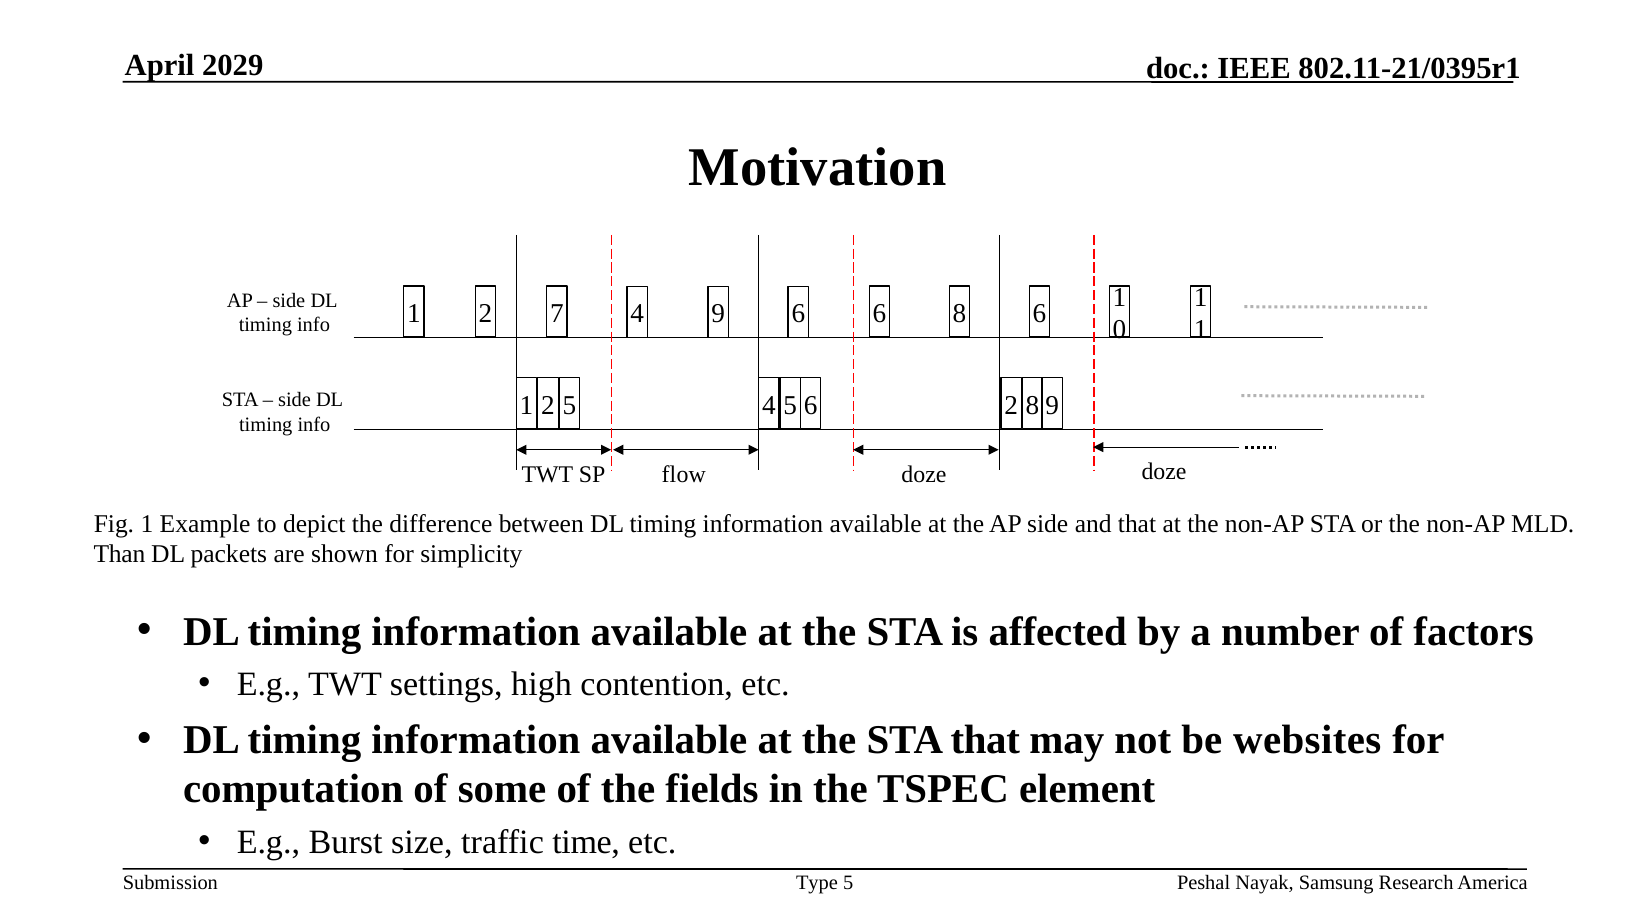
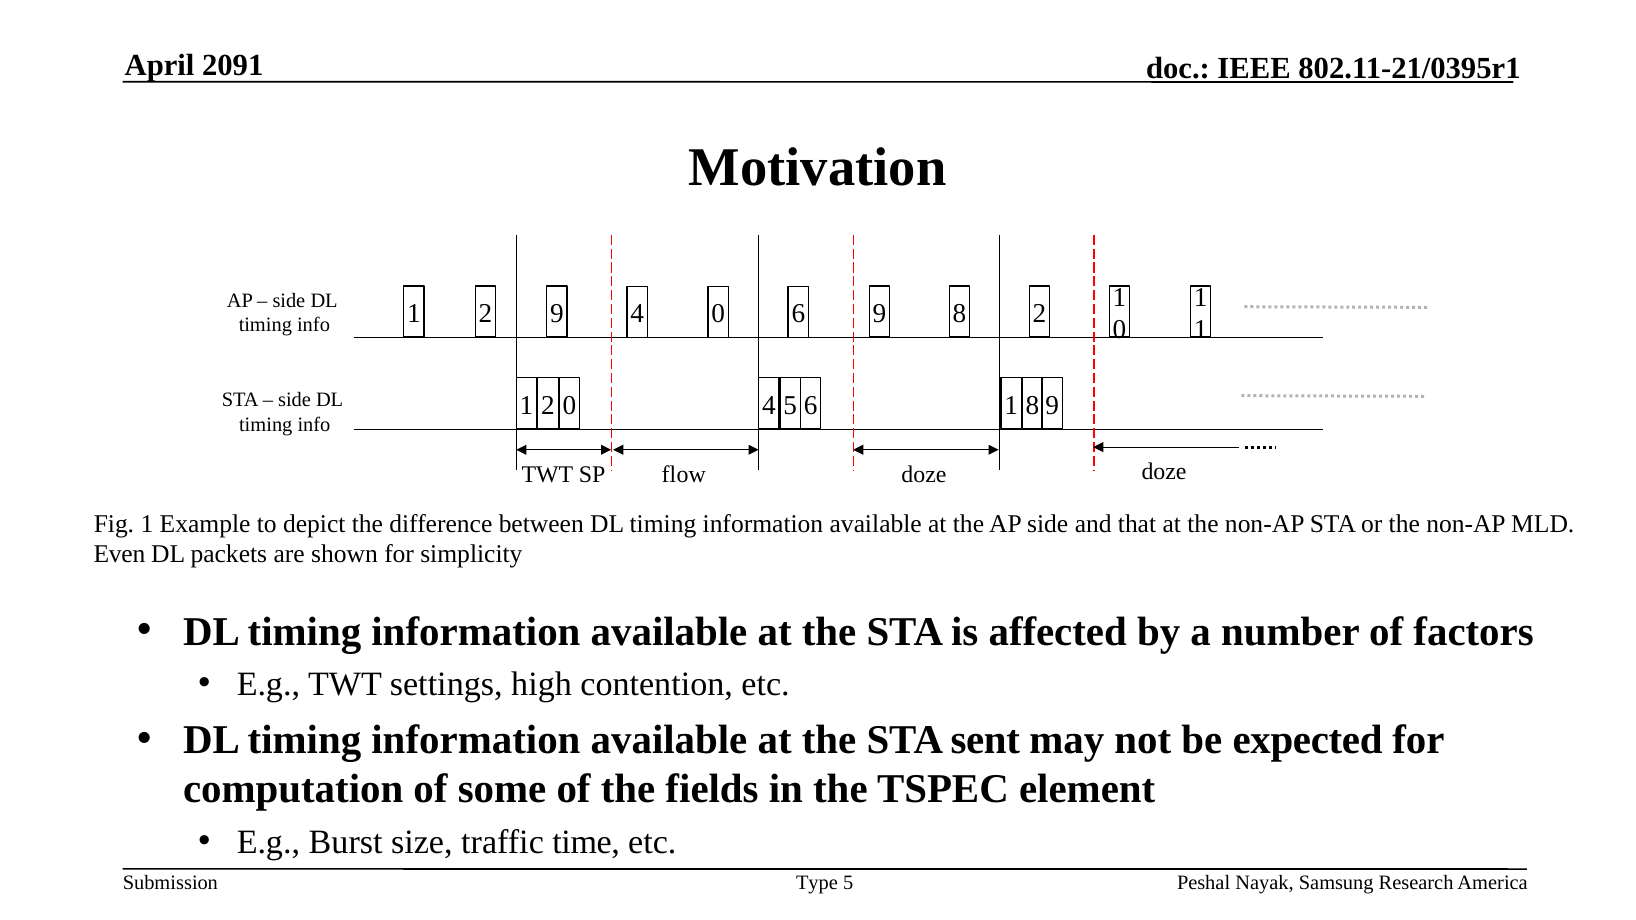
2029: 2029 -> 2091
2 7: 7 -> 9
4 9: 9 -> 0
6 6: 6 -> 9
8 6: 6 -> 2
2 5: 5 -> 0
6 2: 2 -> 1
Than: Than -> Even
STA that: that -> sent
websites: websites -> expected
